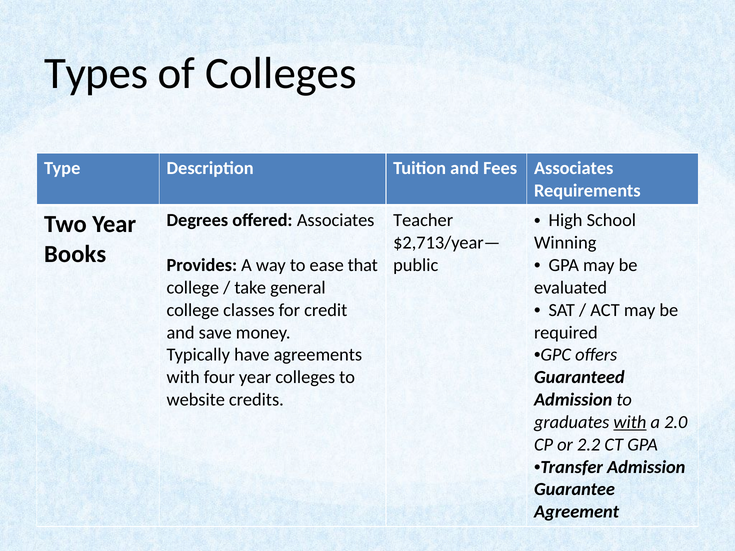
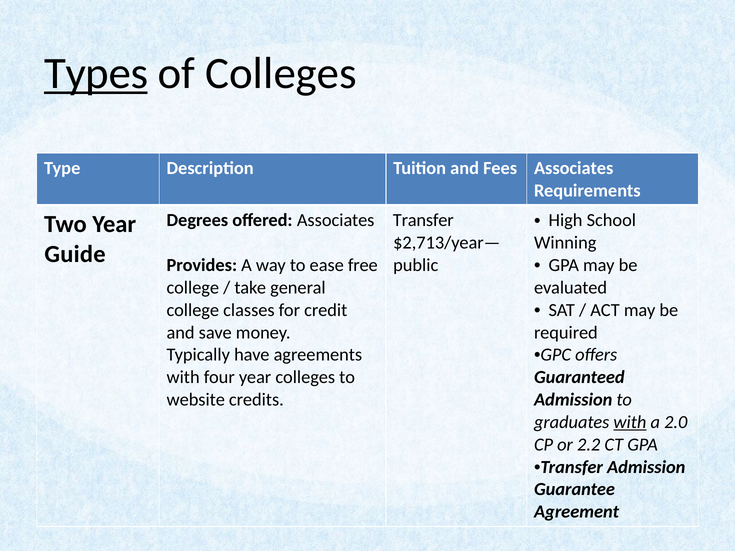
Types underline: none -> present
Teacher at (423, 220): Teacher -> Transfer
Books: Books -> Guide
that: that -> free
